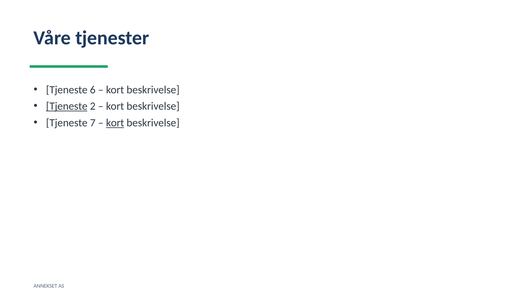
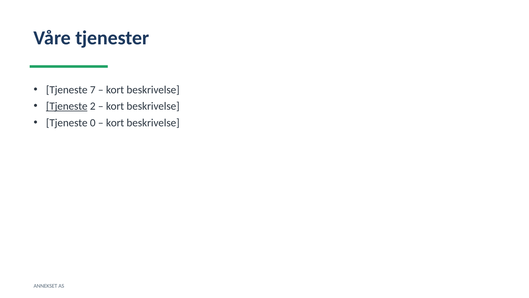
6: 6 -> 7
7: 7 -> 0
kort at (115, 123) underline: present -> none
